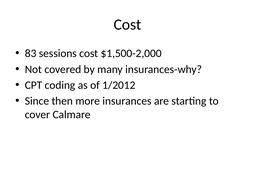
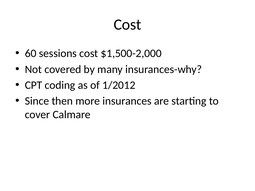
83: 83 -> 60
